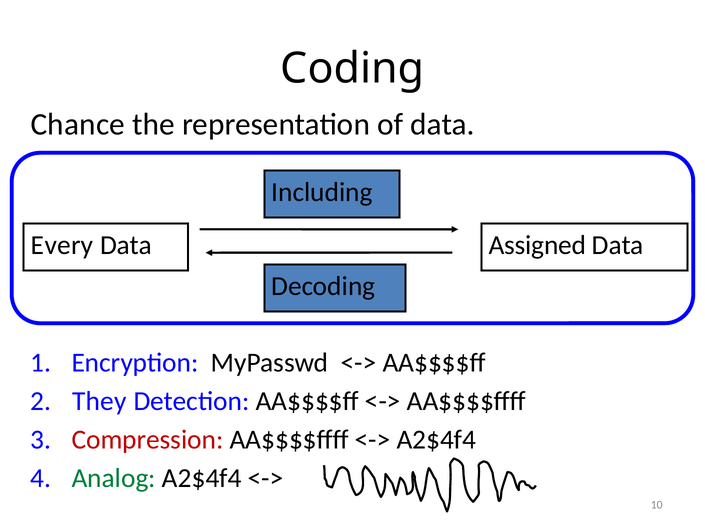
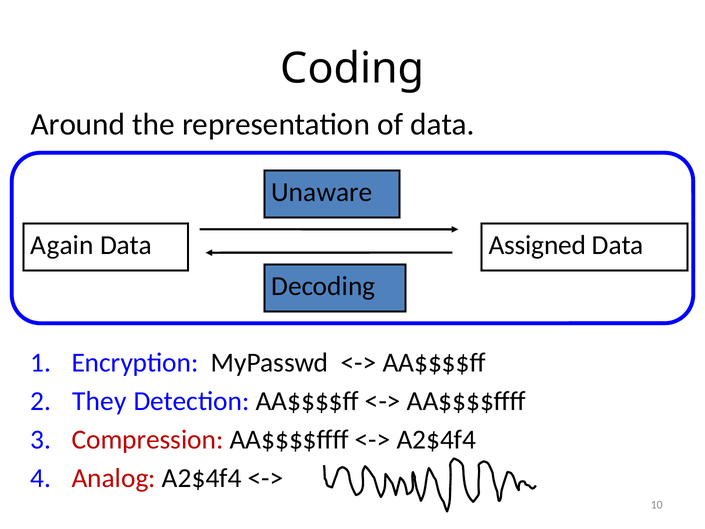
Chance: Chance -> Around
Including: Including -> Unaware
Every: Every -> Again
Analog colour: green -> red
